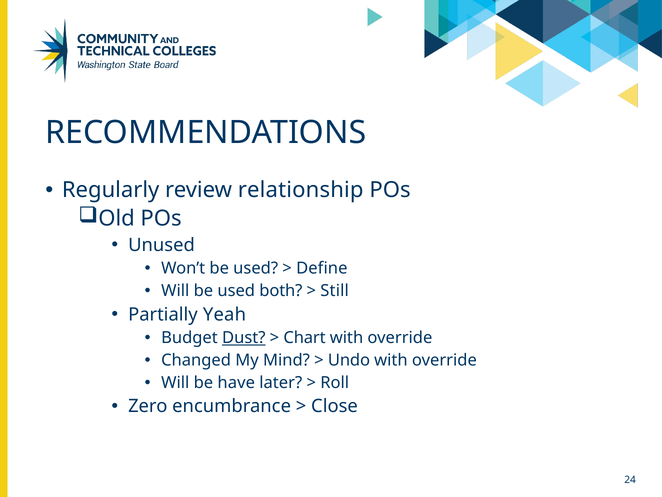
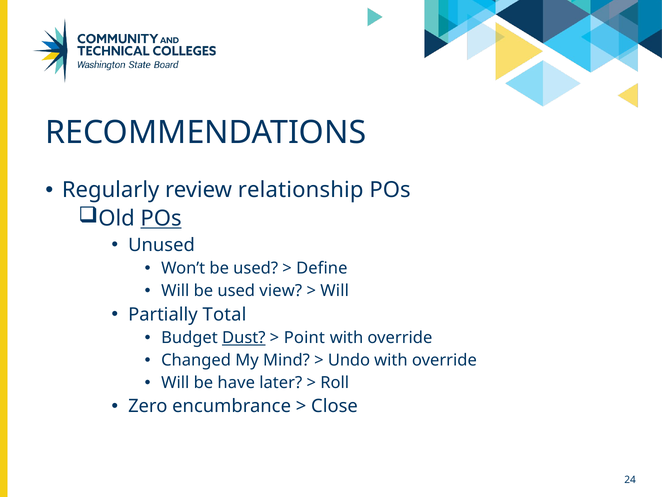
POs at (161, 218) underline: none -> present
both: both -> view
Still at (335, 291): Still -> Will
Yeah: Yeah -> Total
Chart: Chart -> Point
